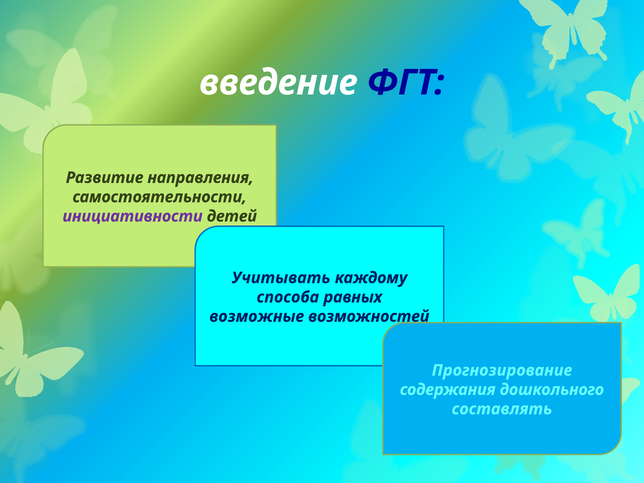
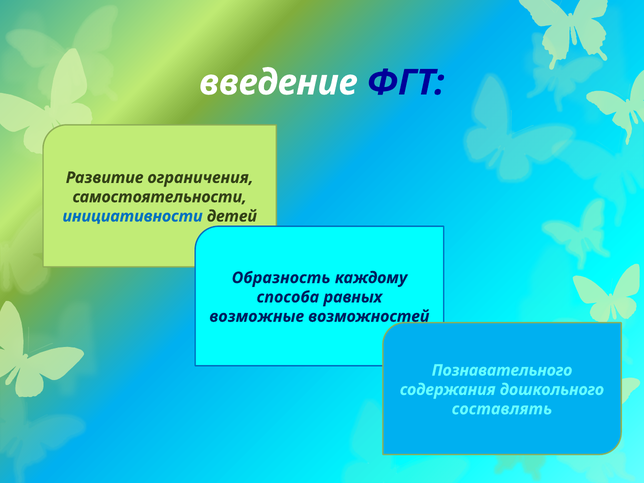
направления: направления -> ограничения
инициативности colour: purple -> blue
Учитывать: Учитывать -> Образность
Прогнозирование: Прогнозирование -> Познавательного
